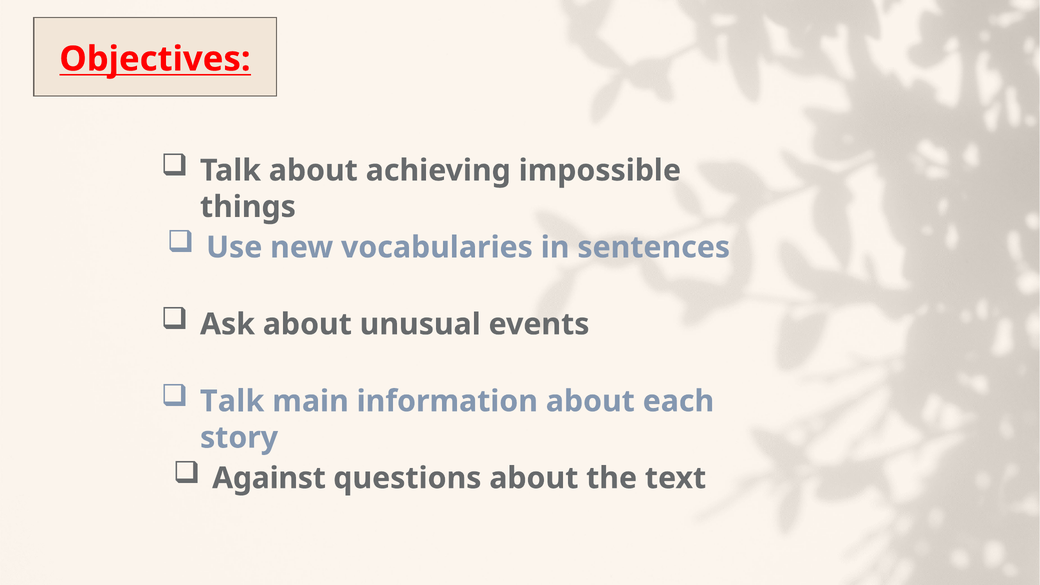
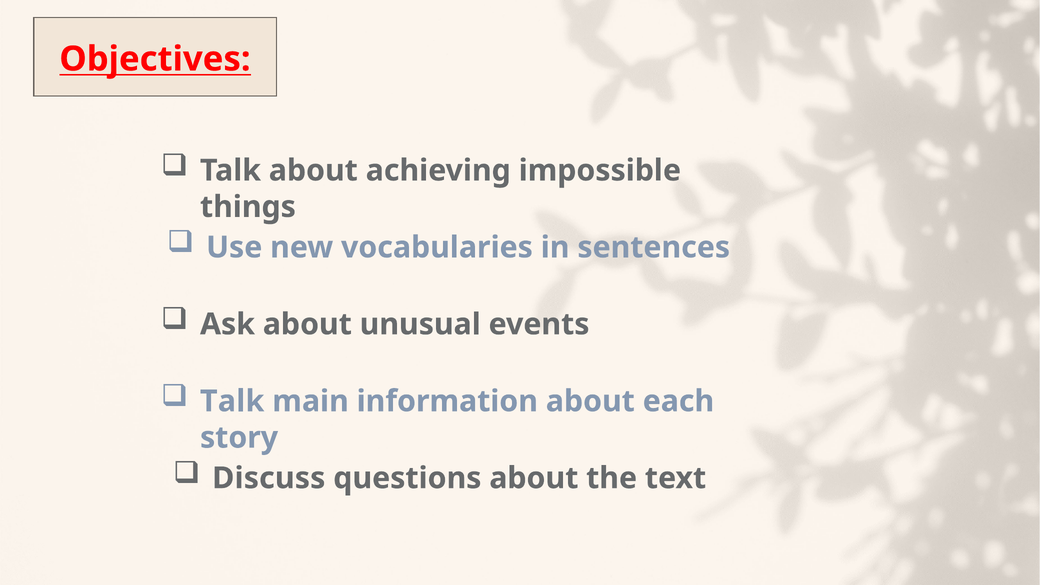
Against: Against -> Discuss
